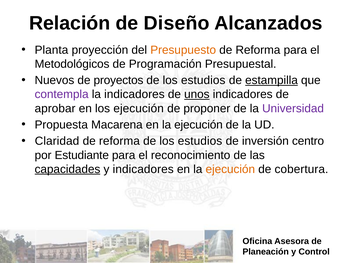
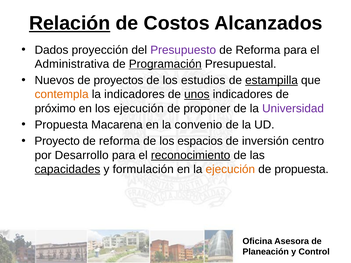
Relación underline: none -> present
Diseño: Diseño -> Costos
Planta: Planta -> Dados
Presupuesto colour: orange -> purple
Metodológicos: Metodológicos -> Administrativa
Programación underline: none -> present
contempla colour: purple -> orange
aprobar: aprobar -> próximo
ejecución at (198, 125): ejecución -> convenio
Claridad: Claridad -> Proyecto
estudios at (200, 141): estudios -> espacios
Estudiante: Estudiante -> Desarrollo
reconocimiento underline: none -> present
y indicadores: indicadores -> formulación
de cobertura: cobertura -> propuesta
